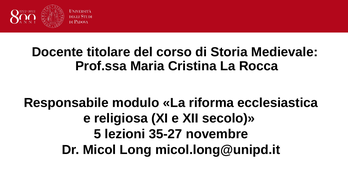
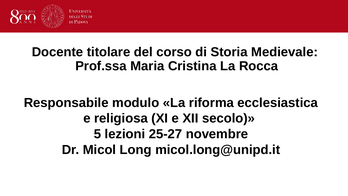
35-27: 35-27 -> 25-27
